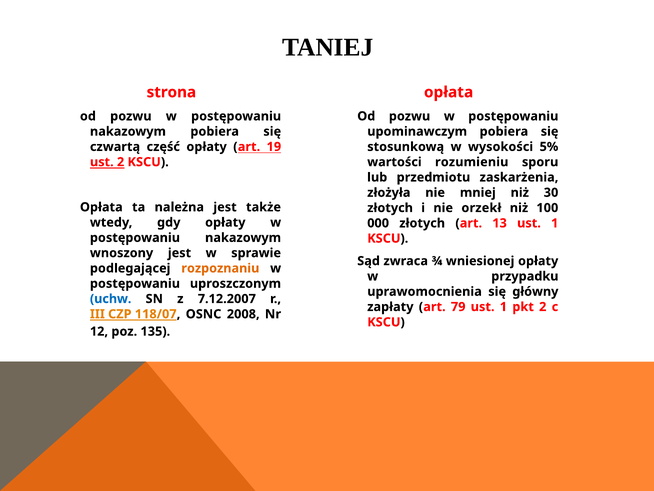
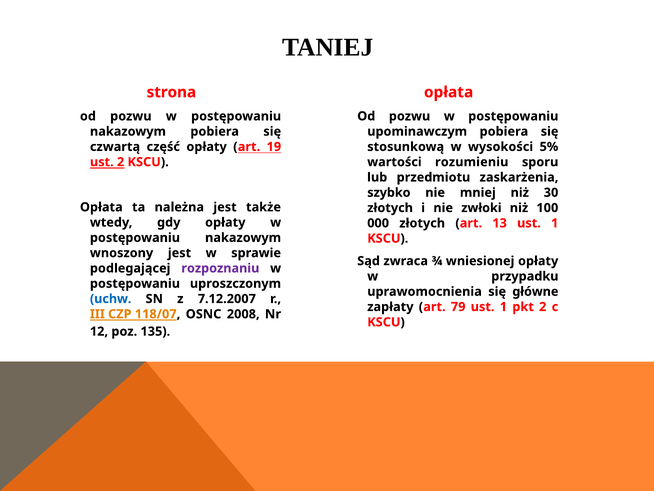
złożyła: złożyła -> szybko
orzekł: orzekł -> zwłoki
rozpoznaniu colour: orange -> purple
główny: główny -> główne
